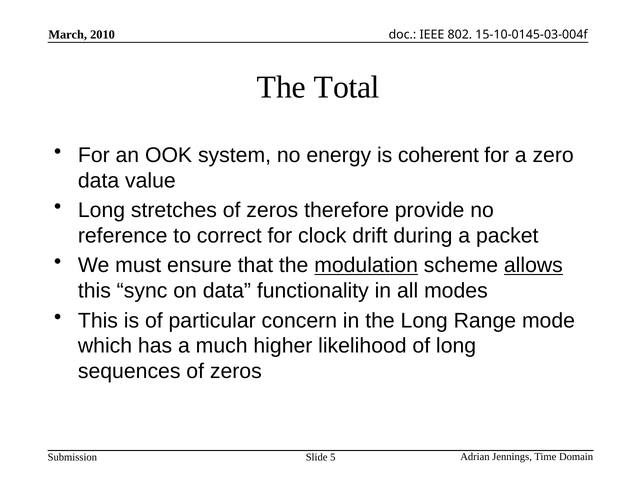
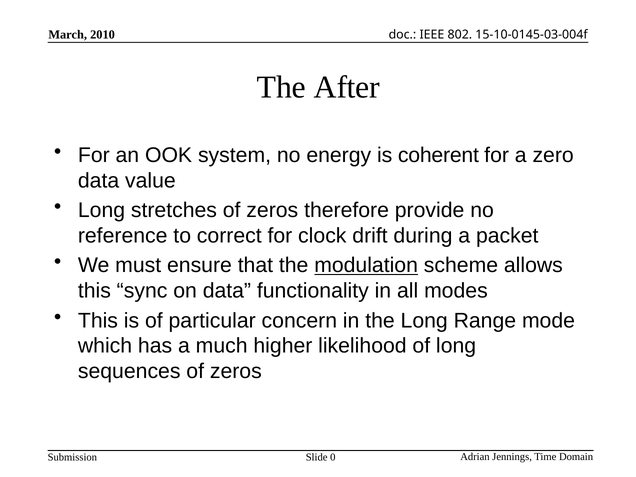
Total: Total -> After
allows underline: present -> none
5: 5 -> 0
